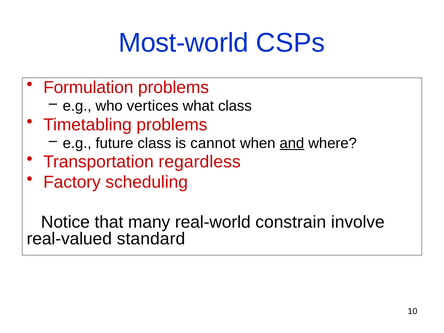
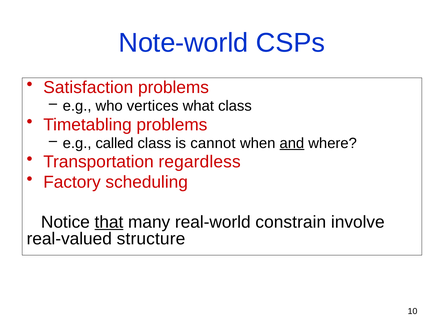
Most-world: Most-world -> Note-world
Formulation: Formulation -> Satisfaction
future: future -> called
that underline: none -> present
standard: standard -> structure
